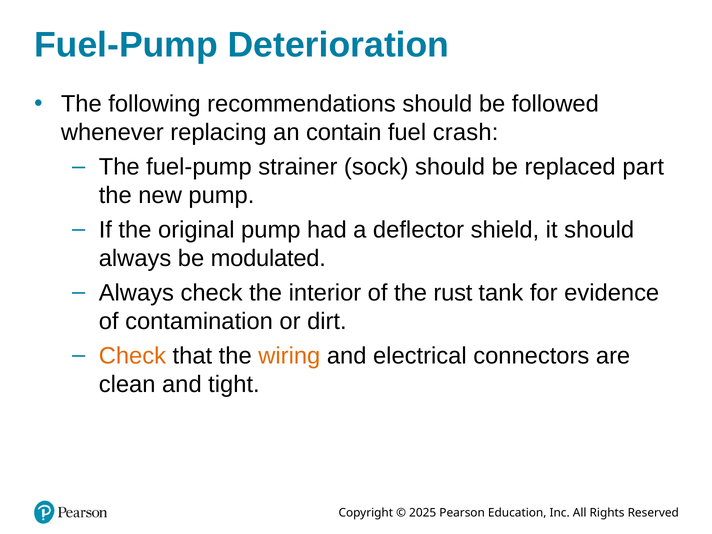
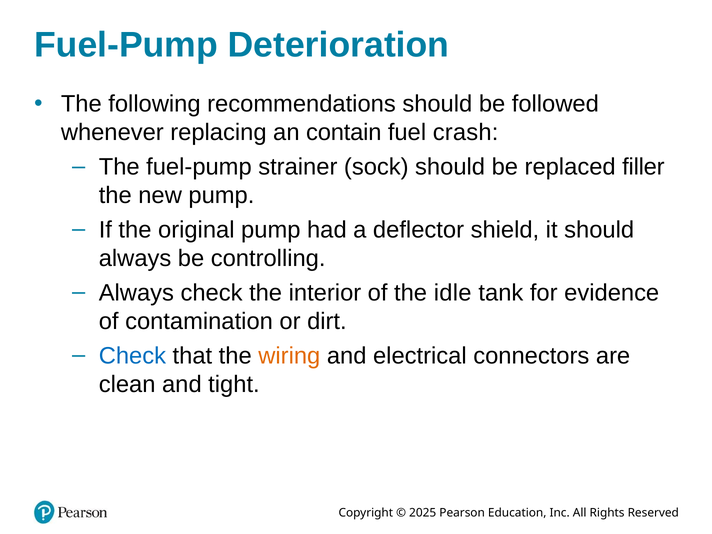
part: part -> filler
modulated: modulated -> controlling
rust: rust -> idle
Check at (132, 356) colour: orange -> blue
